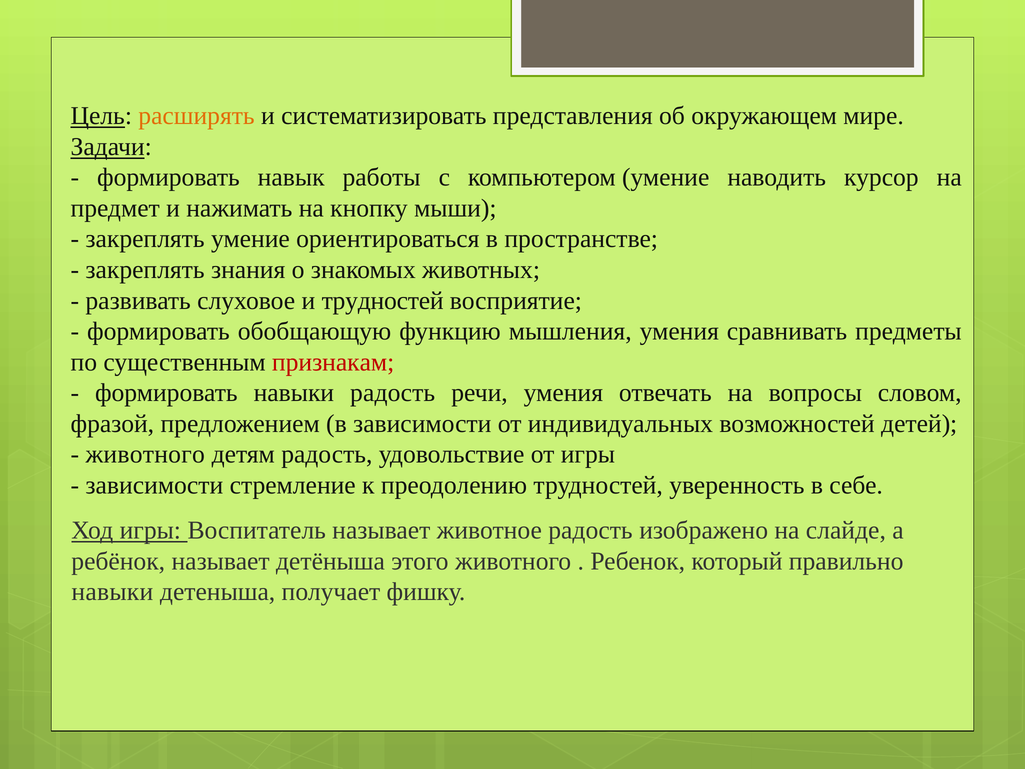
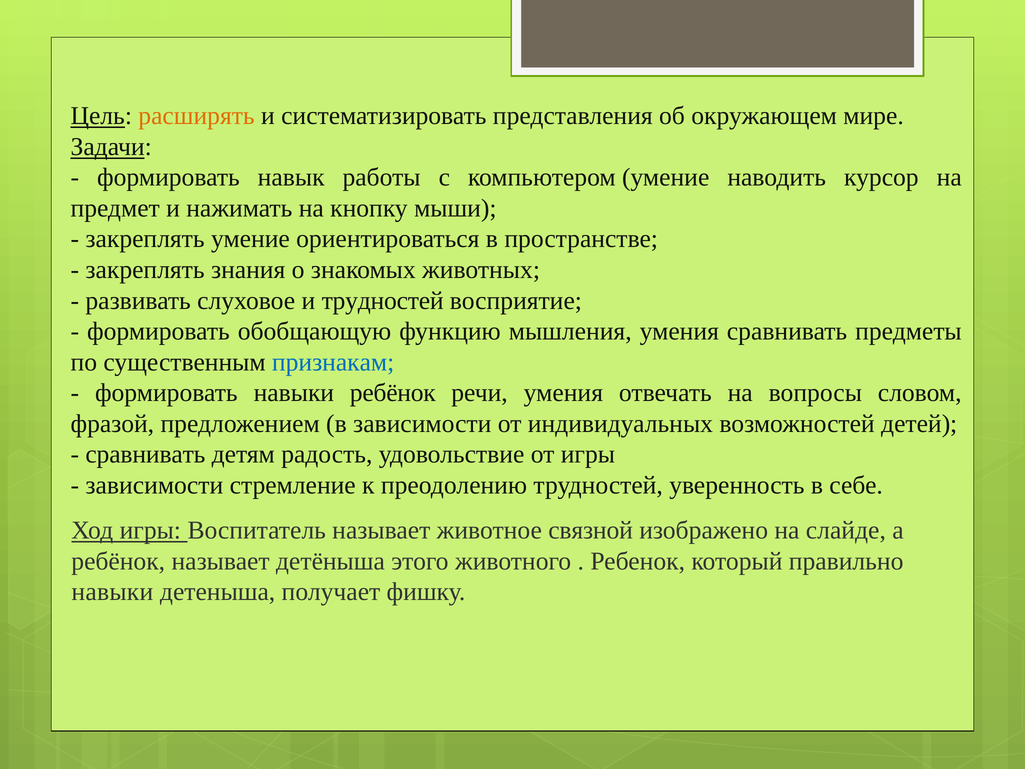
признакам colour: red -> blue
навыки радость: радость -> ребёнок
животного at (145, 454): животного -> сравнивать
животное радость: радость -> связной
